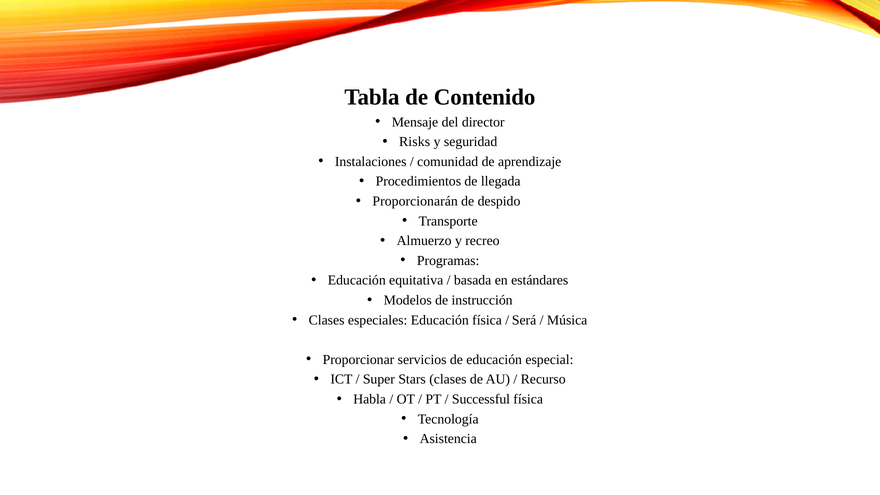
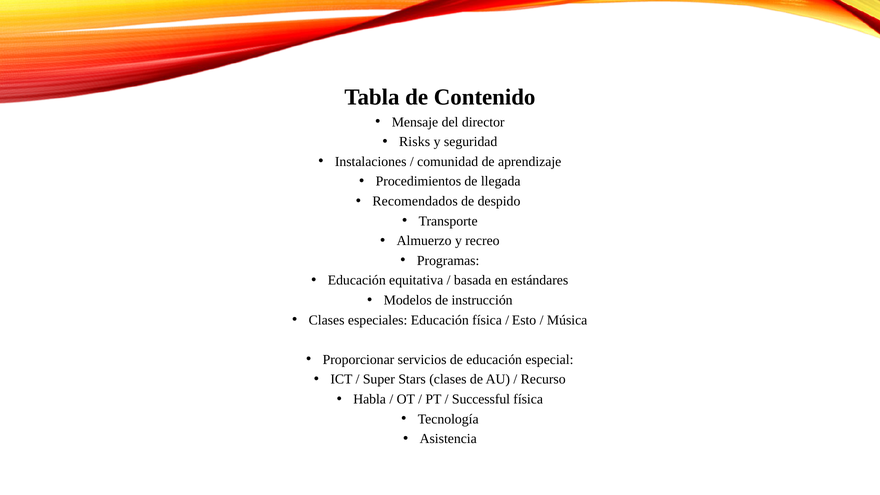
Proporcionarán: Proporcionarán -> Recomendados
Será: Será -> Esto
